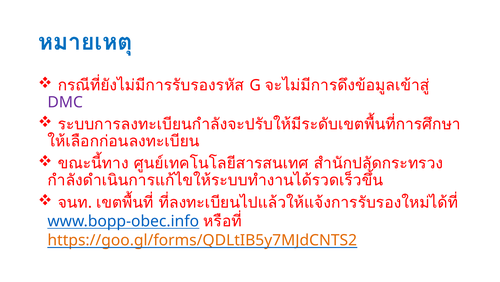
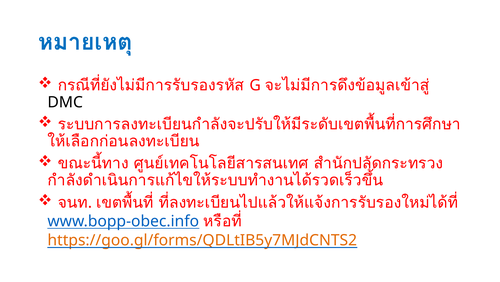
DMC colour: purple -> black
